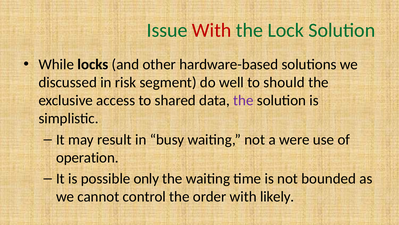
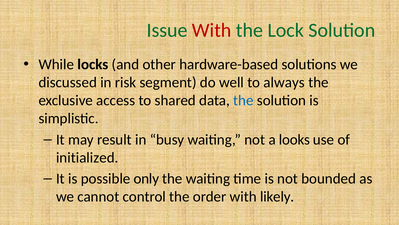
should: should -> always
the at (243, 100) colour: purple -> blue
were: were -> looks
operation: operation -> initialized
